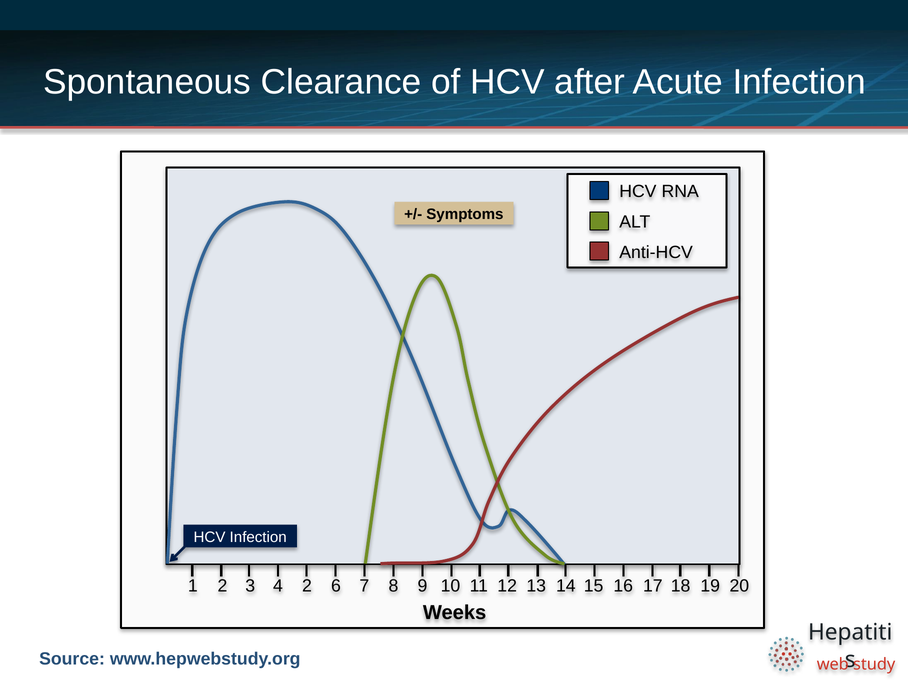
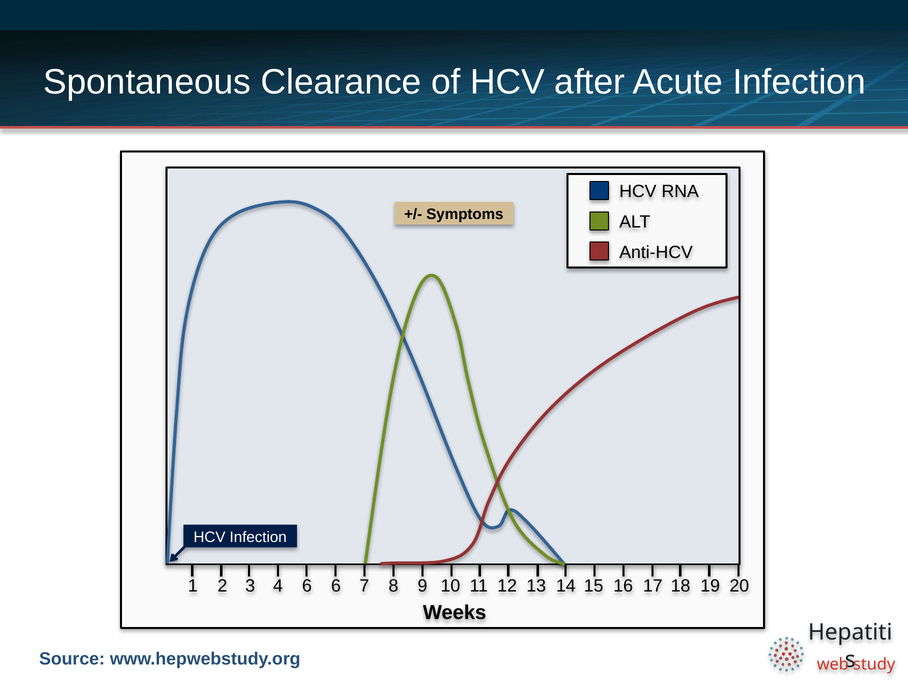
4 2: 2 -> 6
